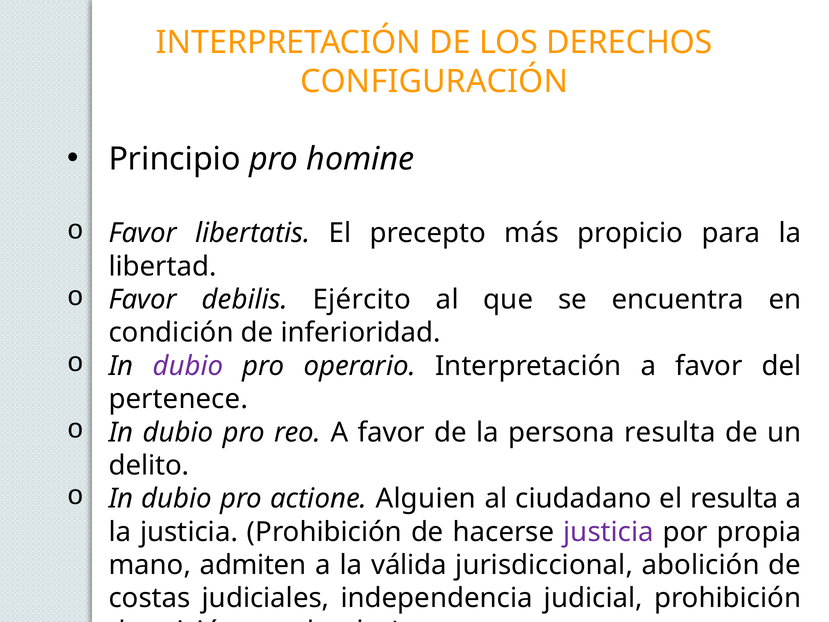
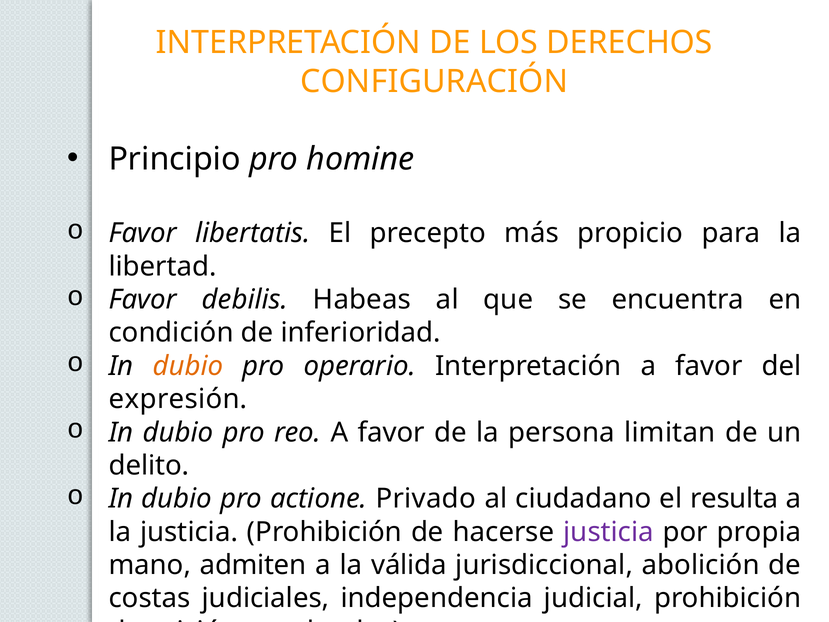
Ejército: Ejército -> Habeas
dubio at (188, 366) colour: purple -> orange
pertenece: pertenece -> expresión
persona resulta: resulta -> limitan
Alguien: Alguien -> Privado
